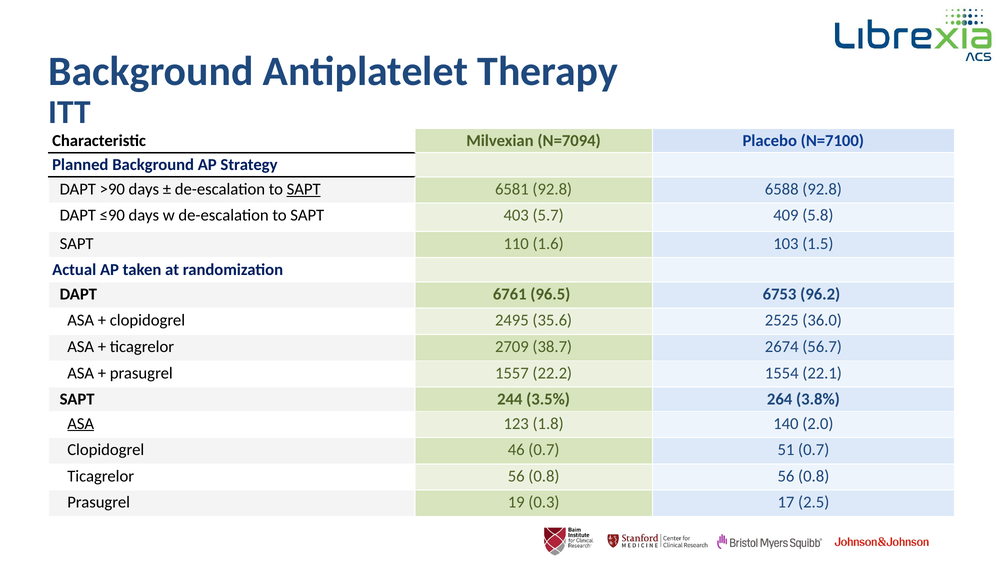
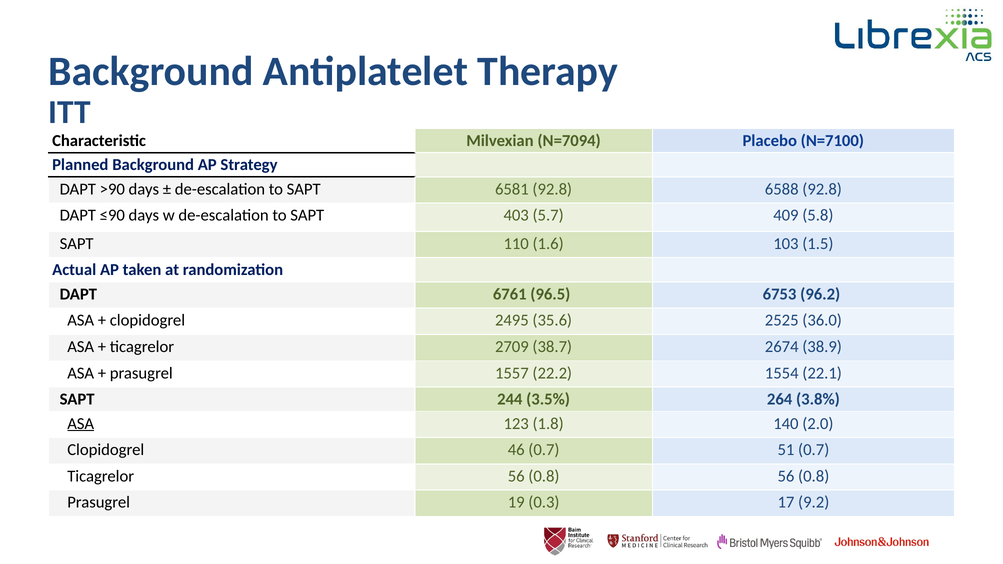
SAPT at (304, 189) underline: present -> none
56.7: 56.7 -> 38.9
2.5: 2.5 -> 9.2
